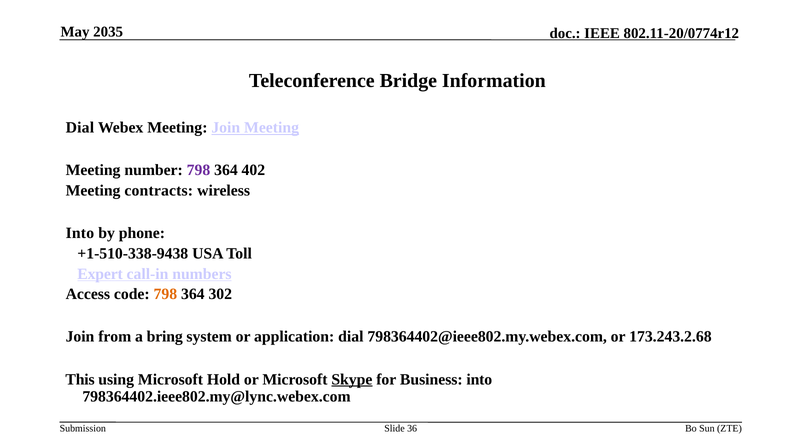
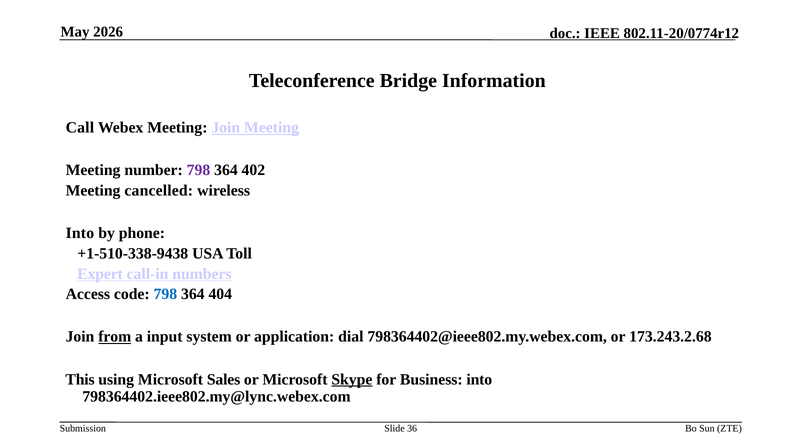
2035: 2035 -> 2026
Dial at (80, 128): Dial -> Call
contracts: contracts -> cancelled
798 at (165, 294) colour: orange -> blue
302: 302 -> 404
from underline: none -> present
bring: bring -> input
Hold: Hold -> Sales
